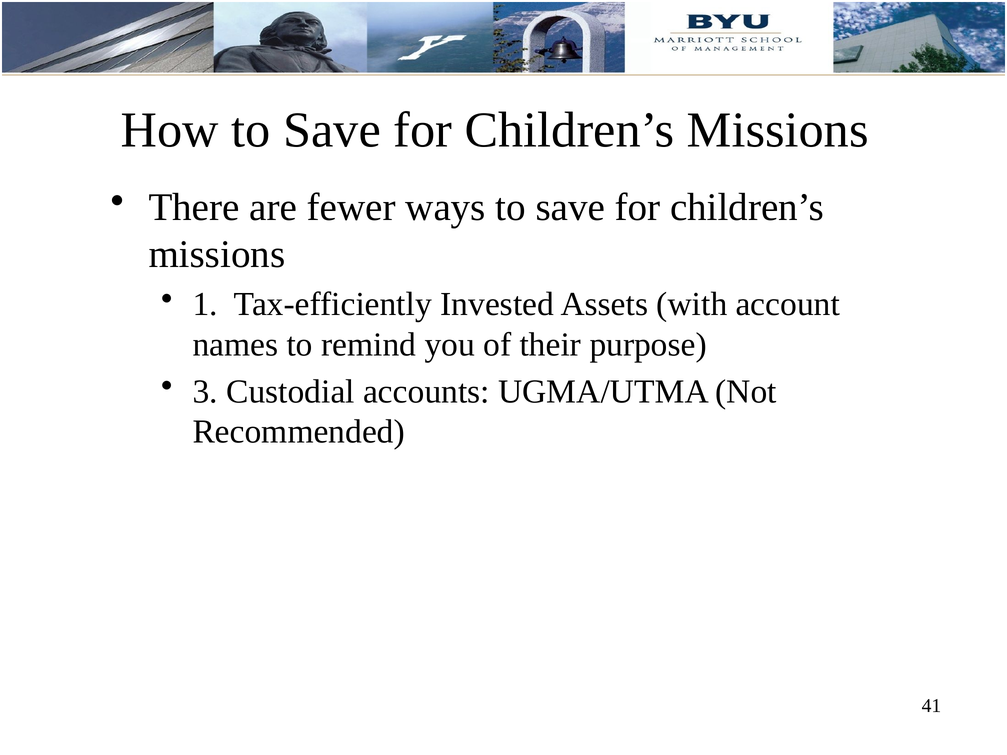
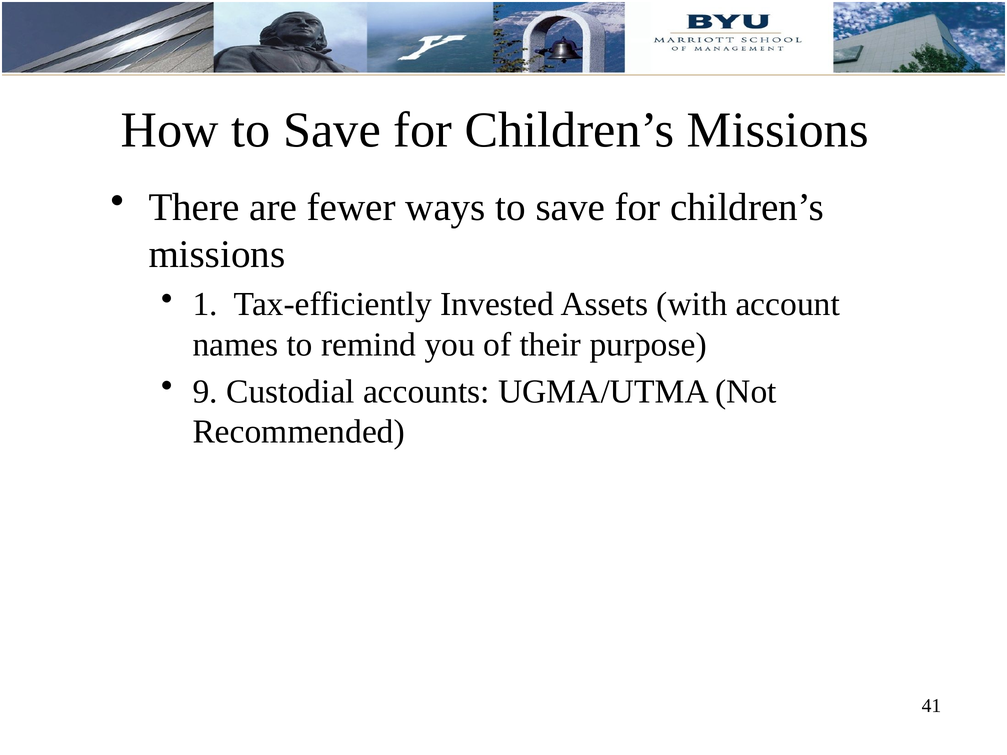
3: 3 -> 9
